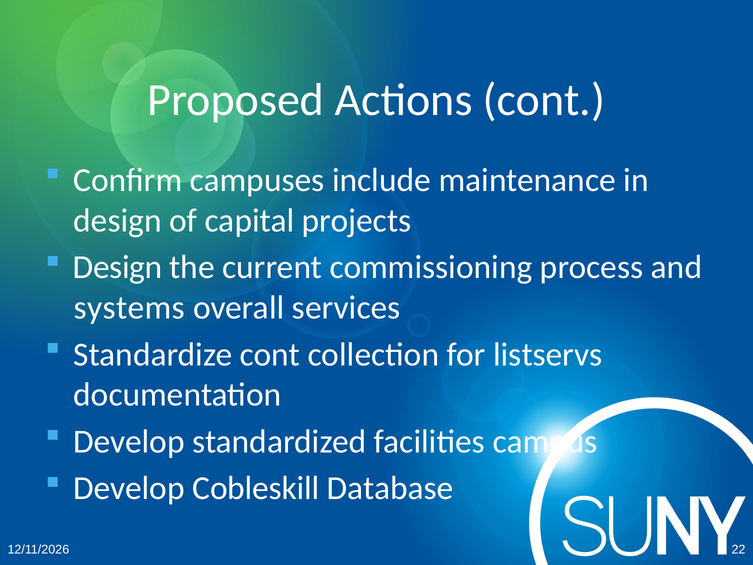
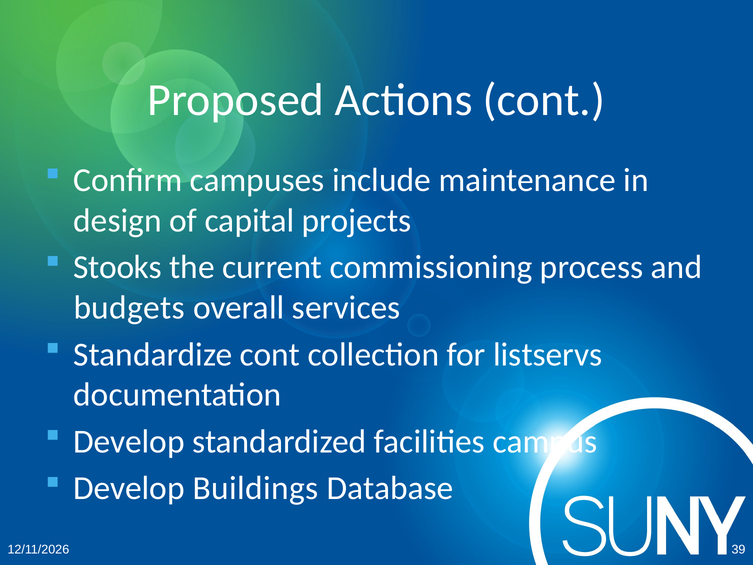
Design at (118, 267): Design -> Stooks
systems: systems -> budgets
Cobleskill: Cobleskill -> Buildings
22: 22 -> 39
